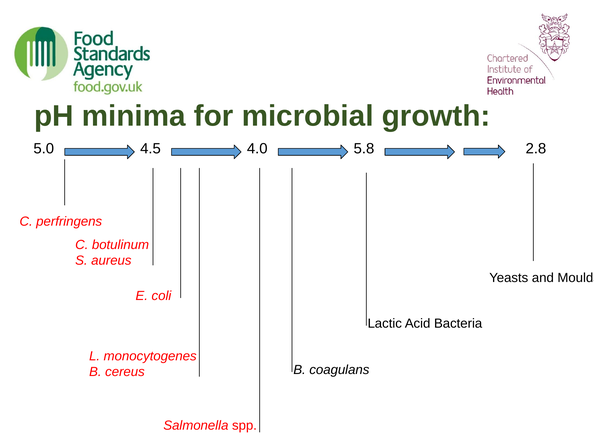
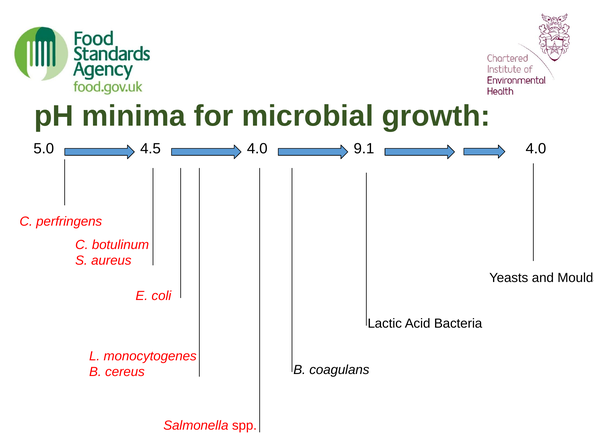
5.8: 5.8 -> 9.1
2.8 at (536, 149): 2.8 -> 4.0
